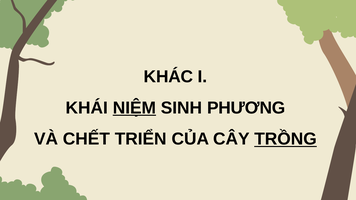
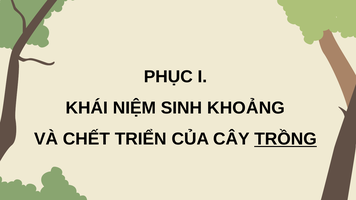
KHÁC: KHÁC -> PHỤC
NIỆM underline: present -> none
PHƯƠNG: PHƯƠNG -> KHOẢNG
